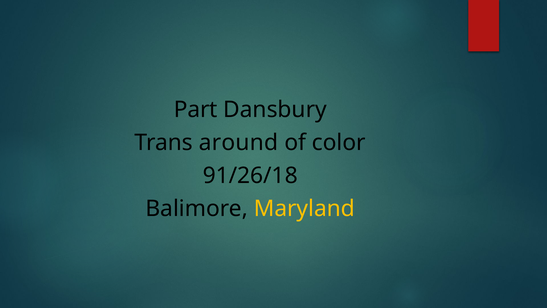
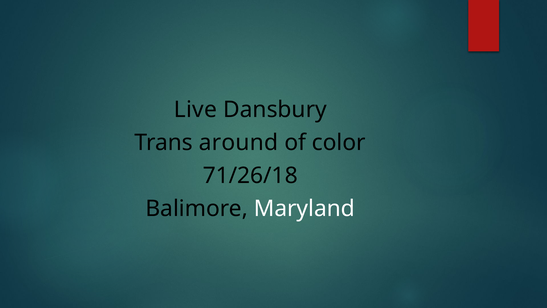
Part: Part -> Live
91/26/18: 91/26/18 -> 71/26/18
Maryland colour: yellow -> white
